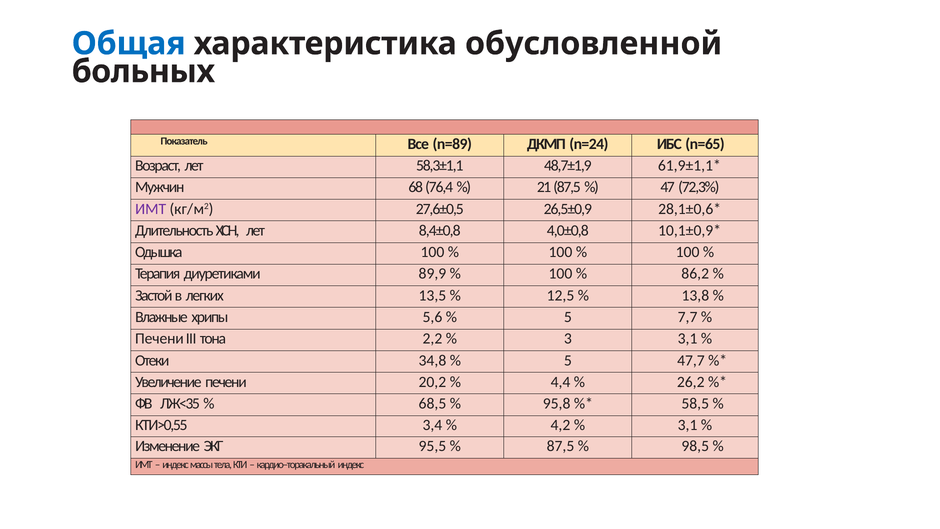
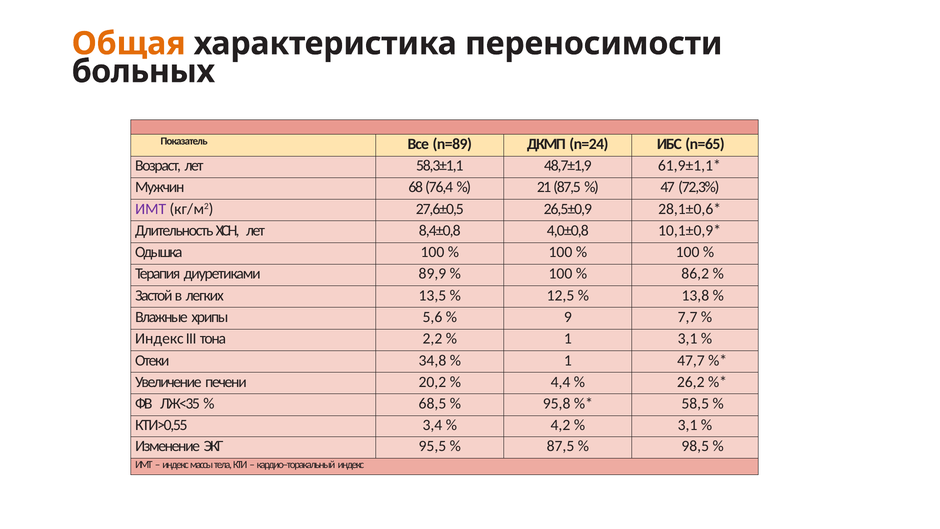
Общая colour: blue -> orange
обусловленной: обусловленной -> переносимости
5 at (568, 317): 5 -> 9
Печени at (159, 339): Печени -> Индекс
3 at (568, 339): 3 -> 1
5 at (568, 360): 5 -> 1
